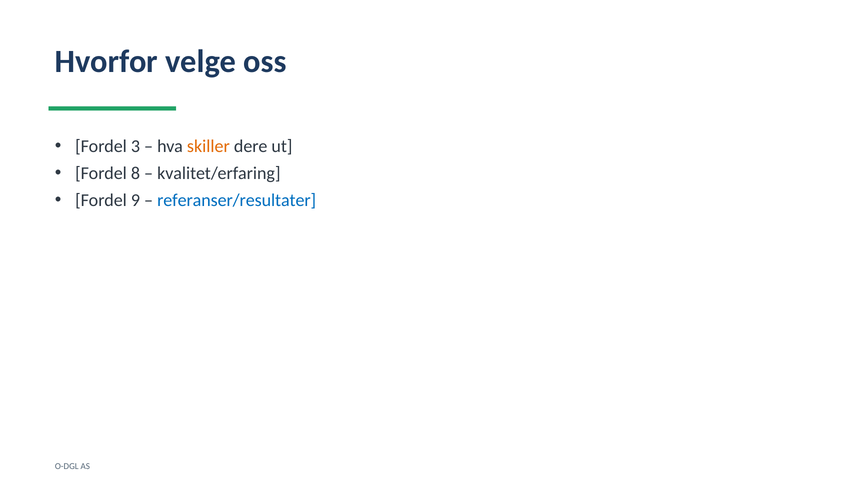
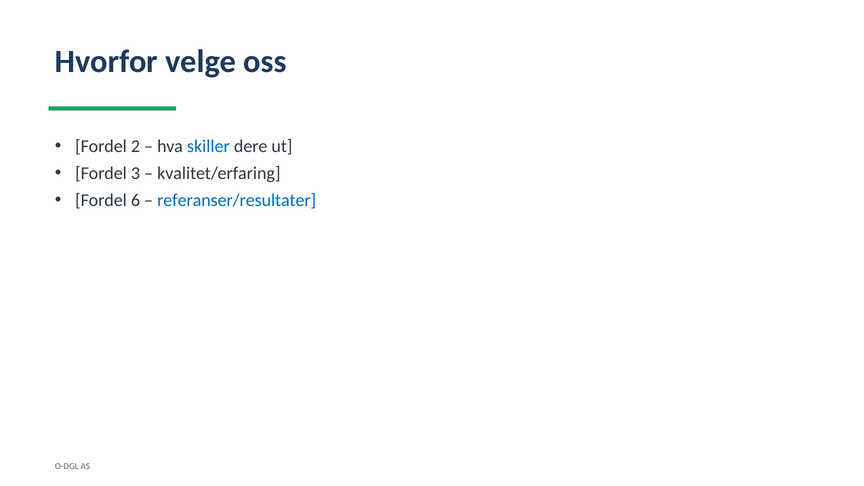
3: 3 -> 2
skiller colour: orange -> blue
8: 8 -> 3
9: 9 -> 6
